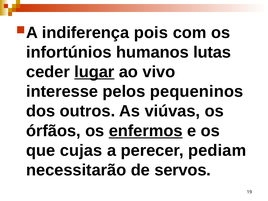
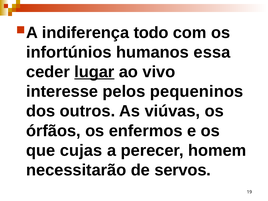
pois: pois -> todo
lutas: lutas -> essa
enfermos underline: present -> none
pediam: pediam -> homem
